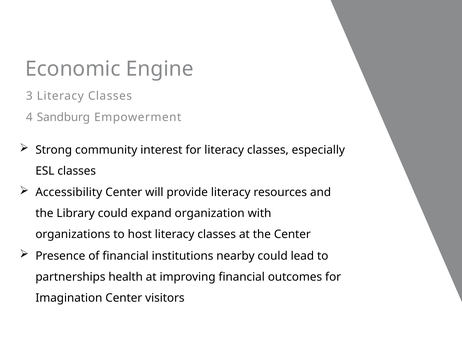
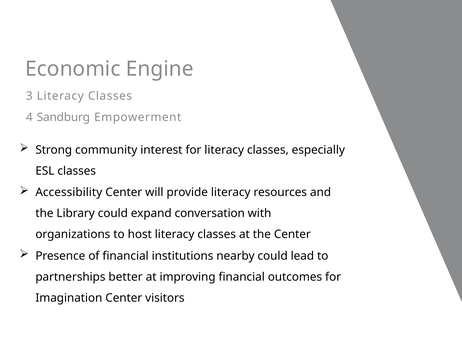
organization: organization -> conversation
health: health -> better
